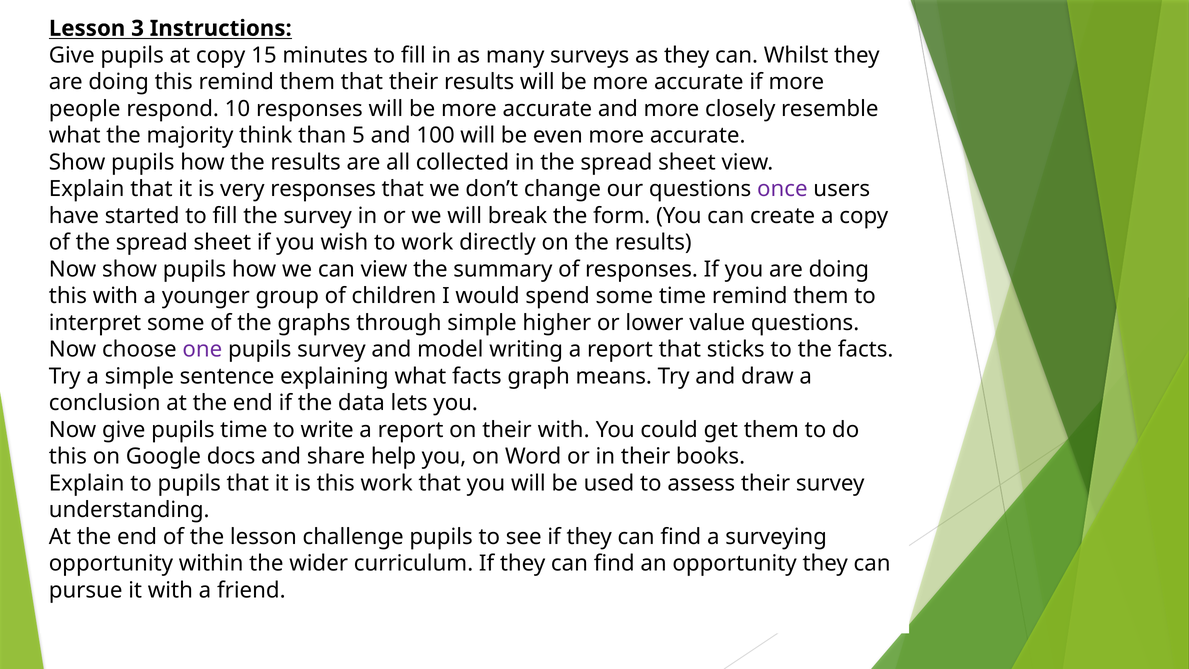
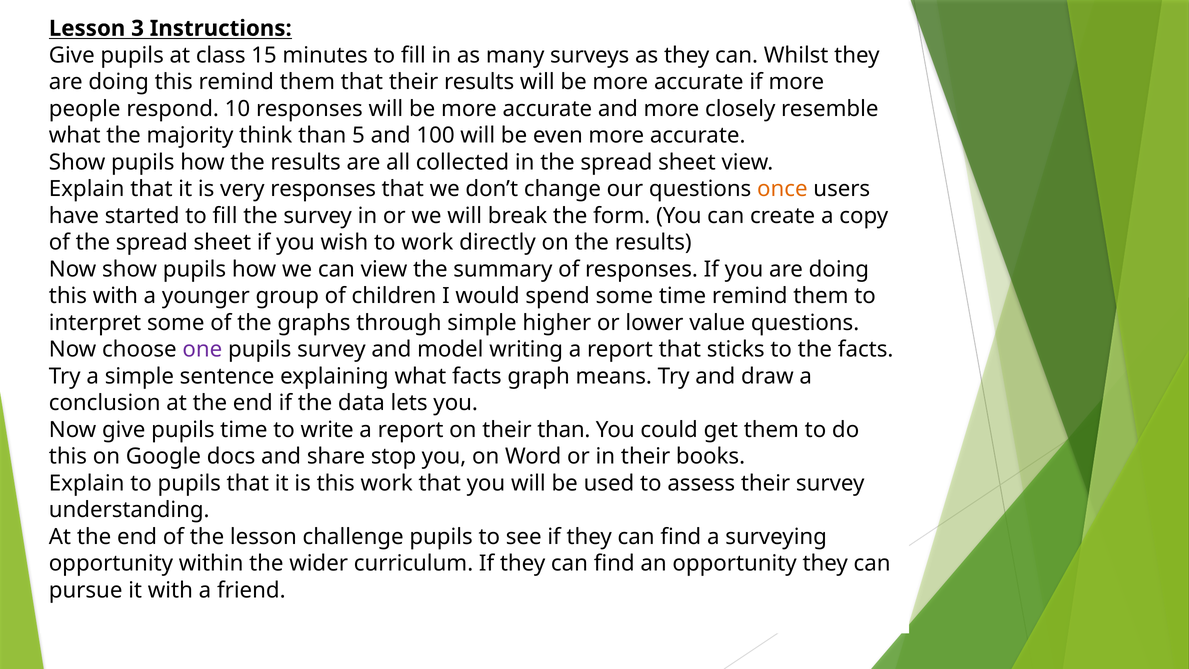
at copy: copy -> class
once colour: purple -> orange
their with: with -> than
help: help -> stop
